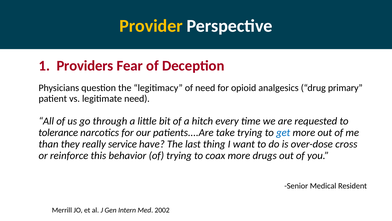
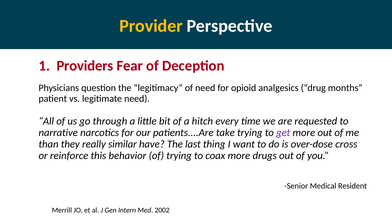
primary: primary -> months
tolerance: tolerance -> narrative
get colour: blue -> purple
service: service -> similar
